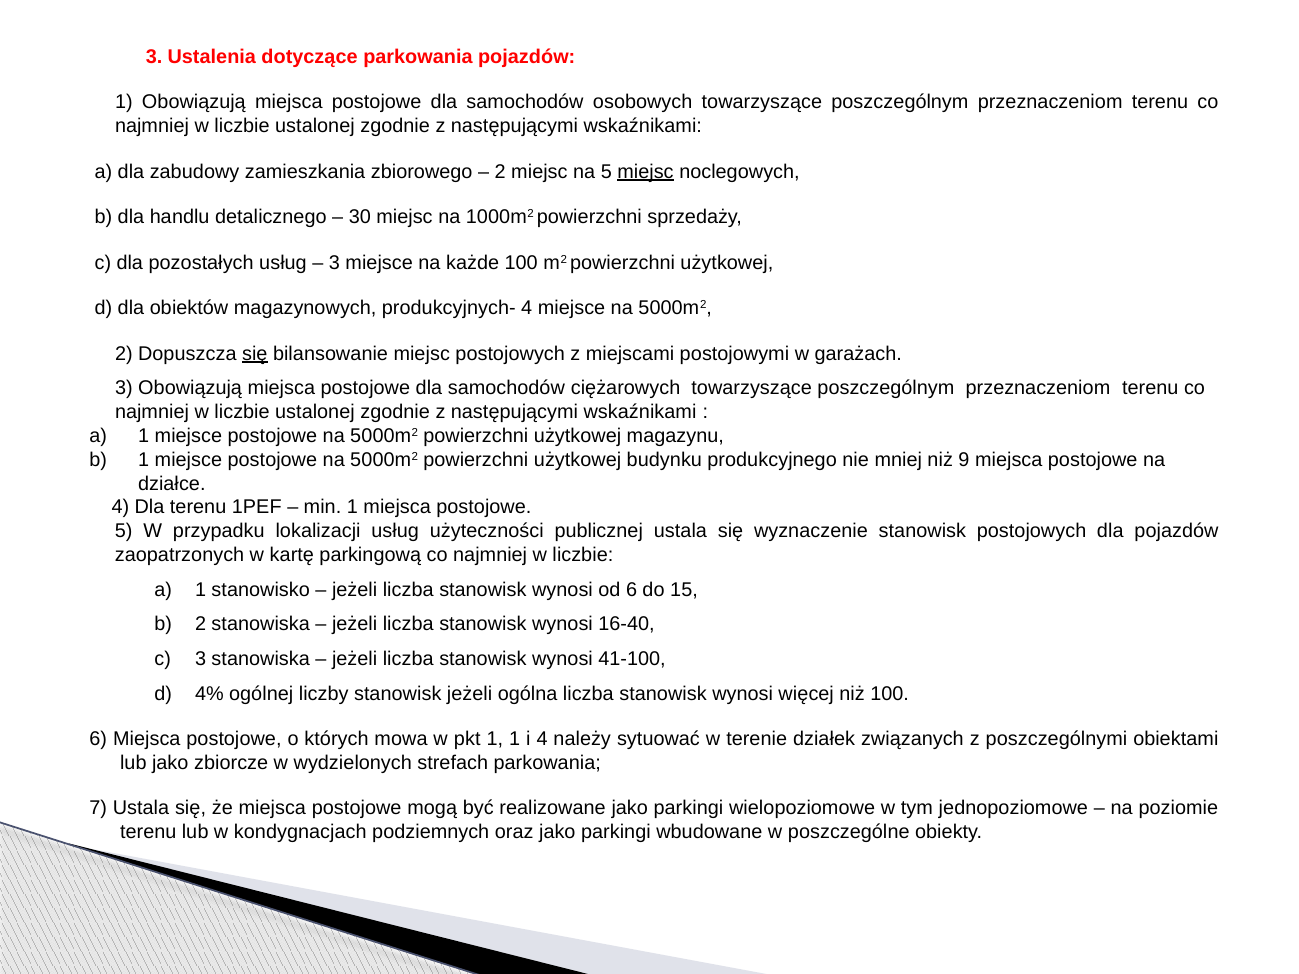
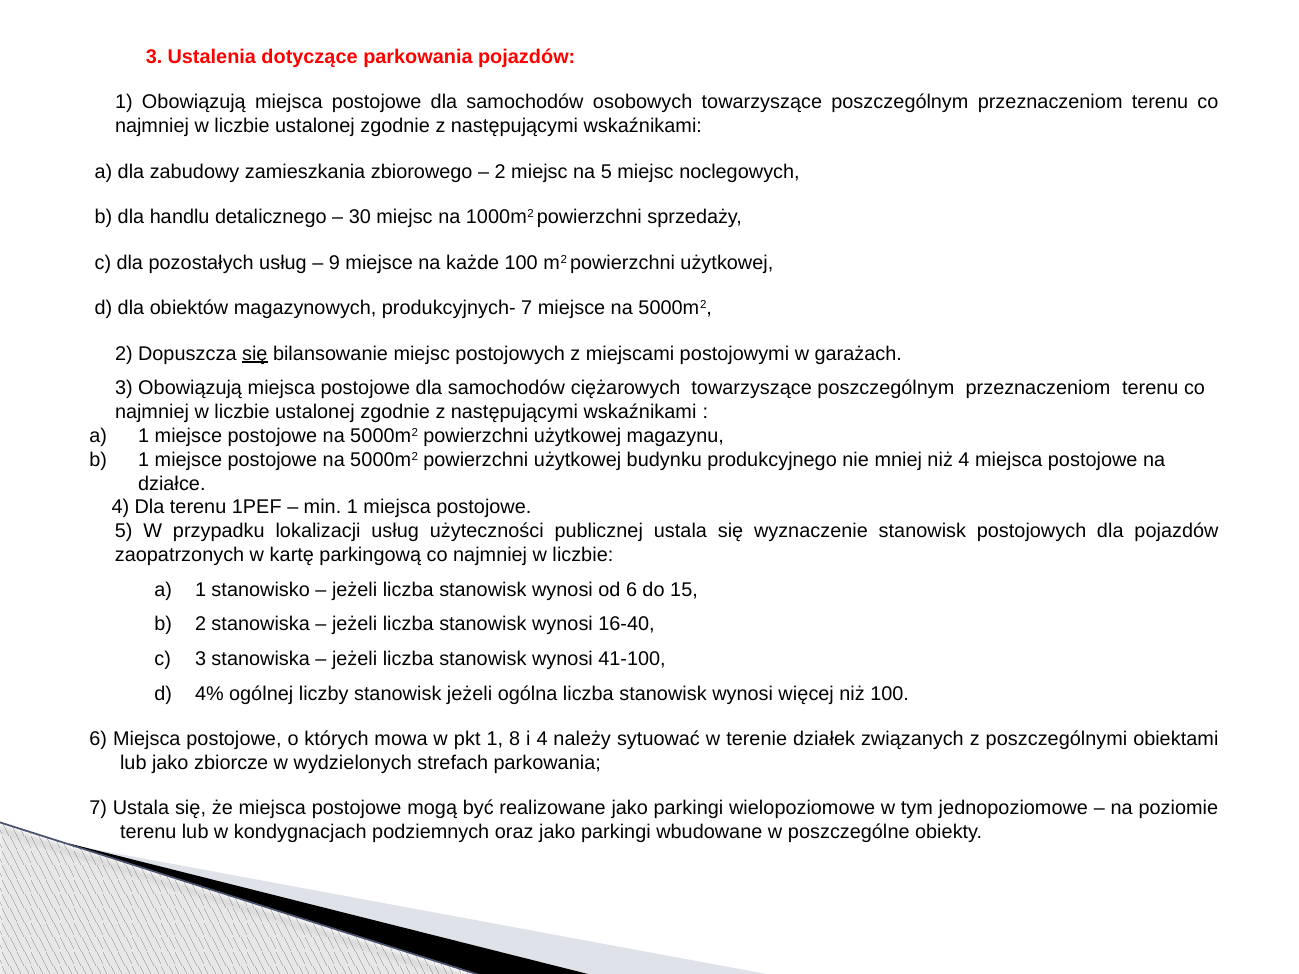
miejsc at (645, 172) underline: present -> none
3 at (334, 263): 3 -> 9
produkcyjnych- 4: 4 -> 7
niż 9: 9 -> 4
1 1: 1 -> 8
